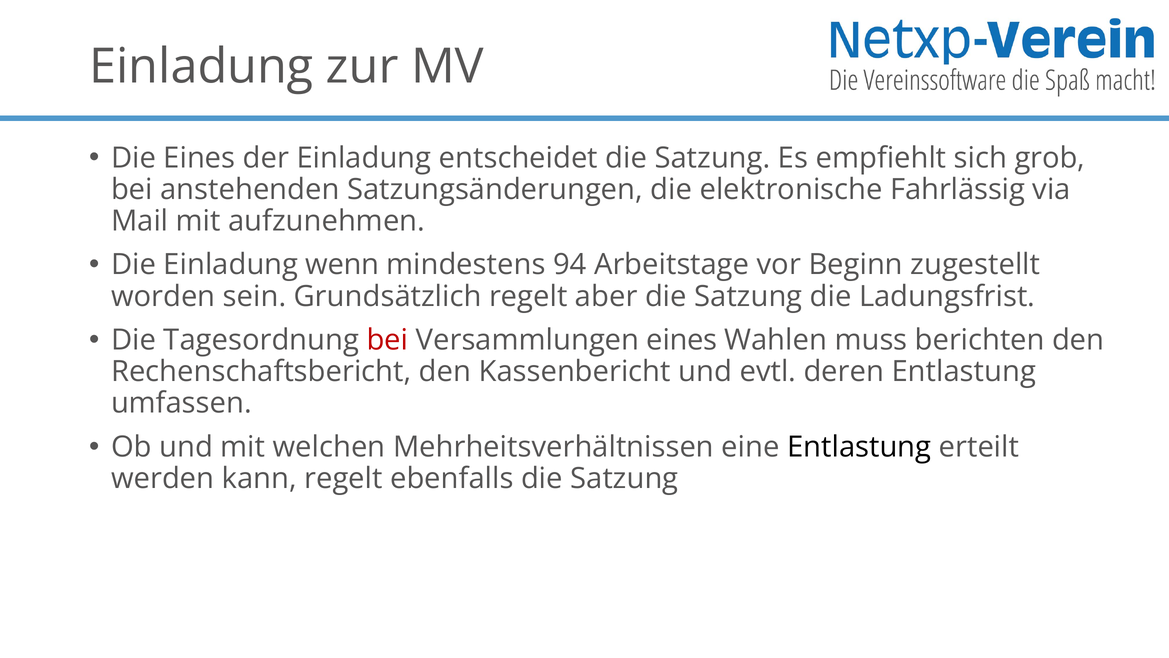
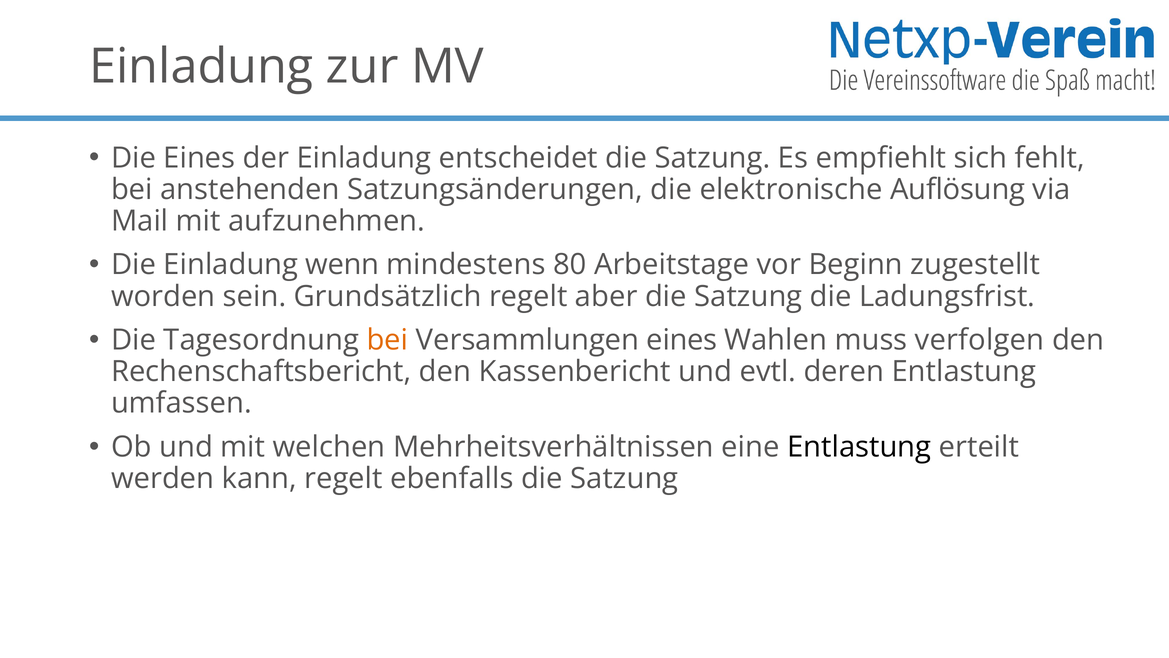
grob: grob -> fehlt
Fahrlässig: Fahrlässig -> Auflösung
94: 94 -> 80
bei at (387, 340) colour: red -> orange
berichten: berichten -> verfolgen
